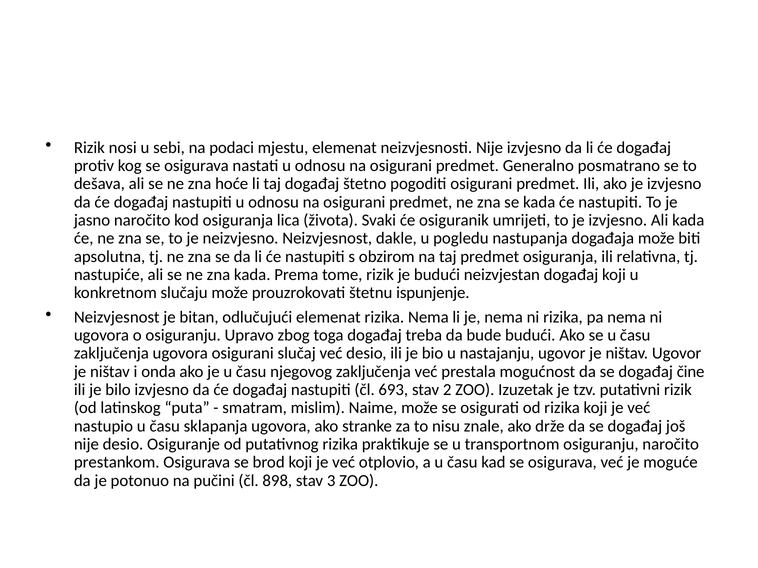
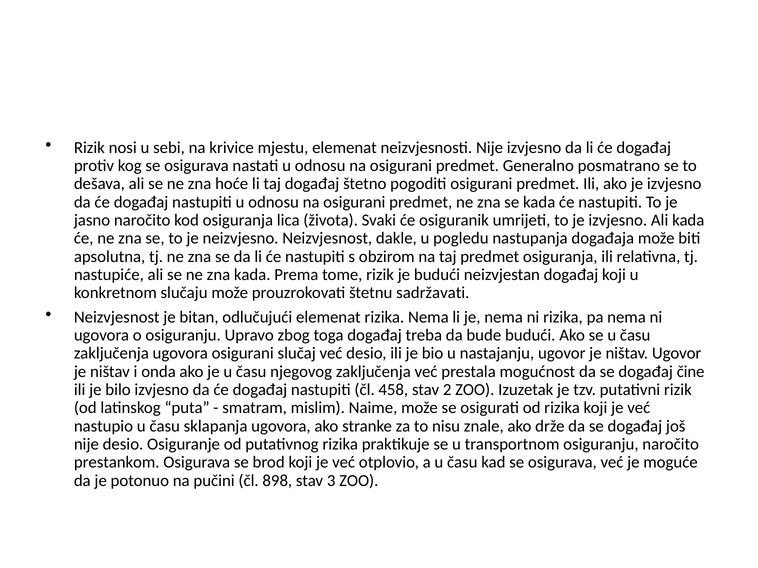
podaci: podaci -> krivice
ispunjenje: ispunjenje -> sadržavati
693: 693 -> 458
